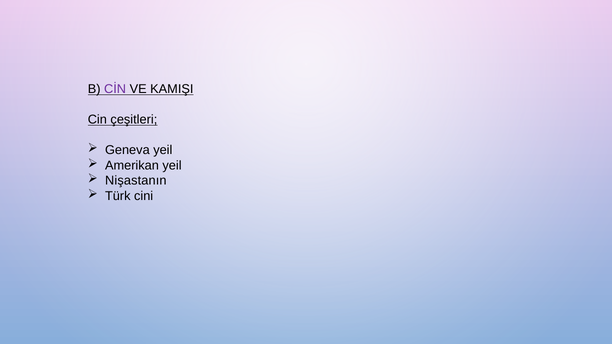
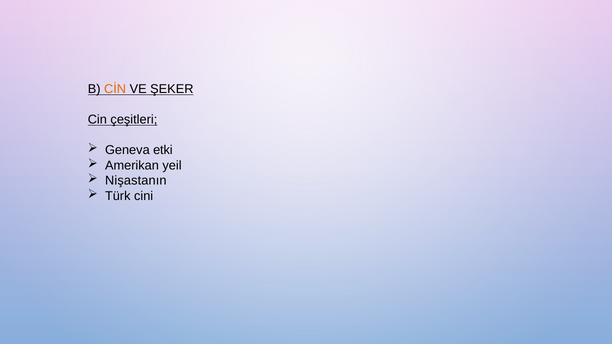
CİN colour: purple -> orange
KAMIŞI: KAMIŞI -> ŞEKER
Geneva yeil: yeil -> etki
